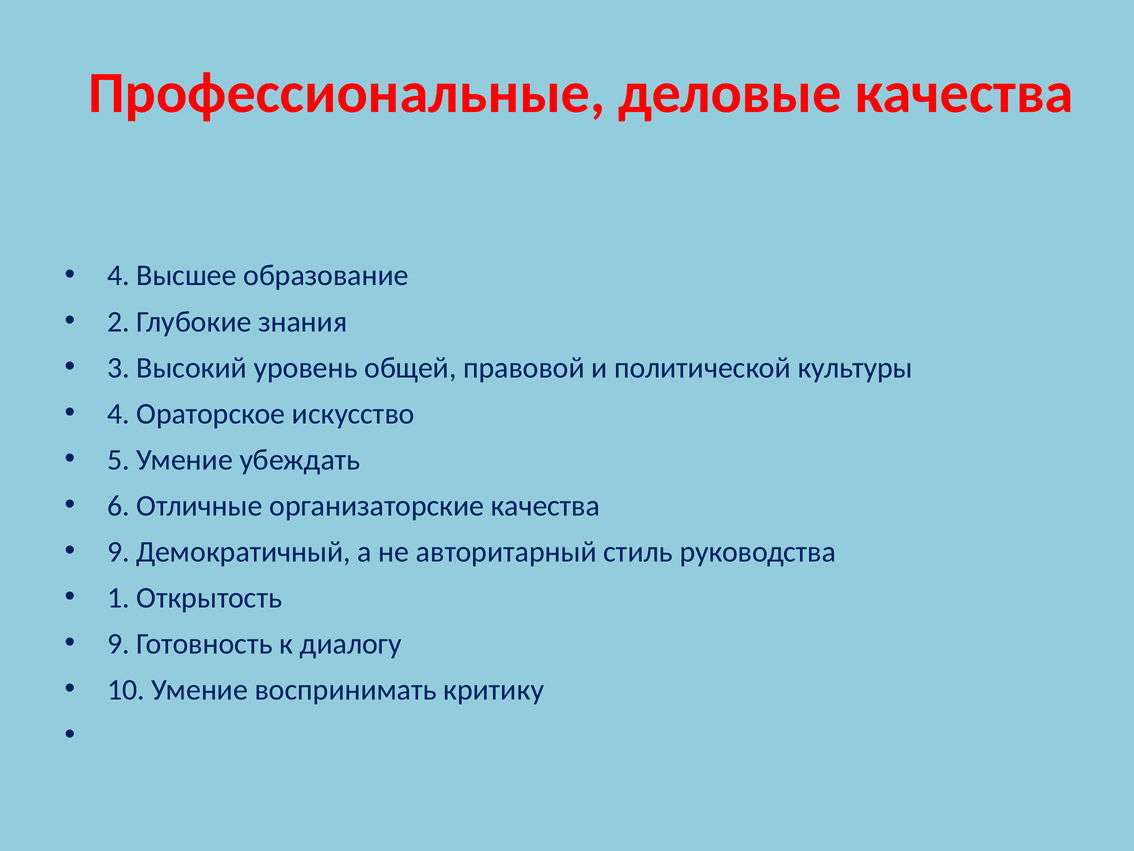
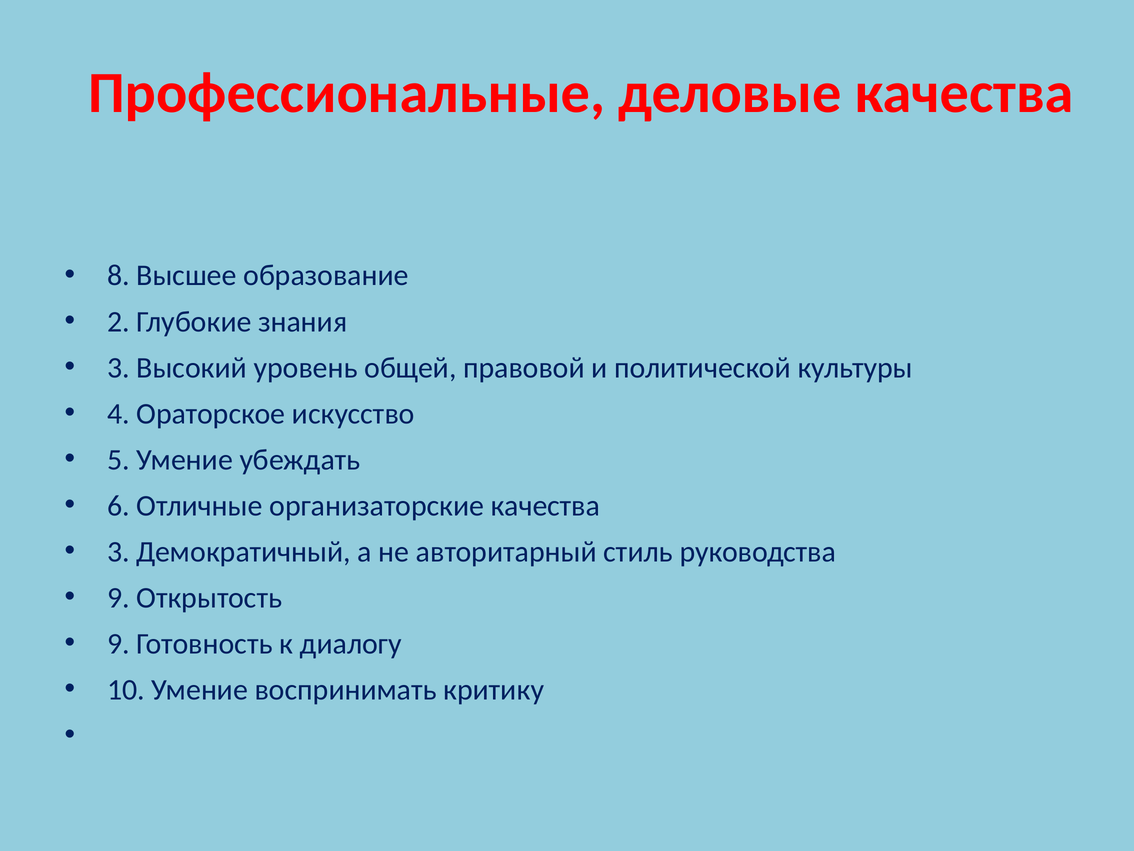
4 at (118, 275): 4 -> 8
9 at (118, 551): 9 -> 3
1 at (118, 597): 1 -> 9
